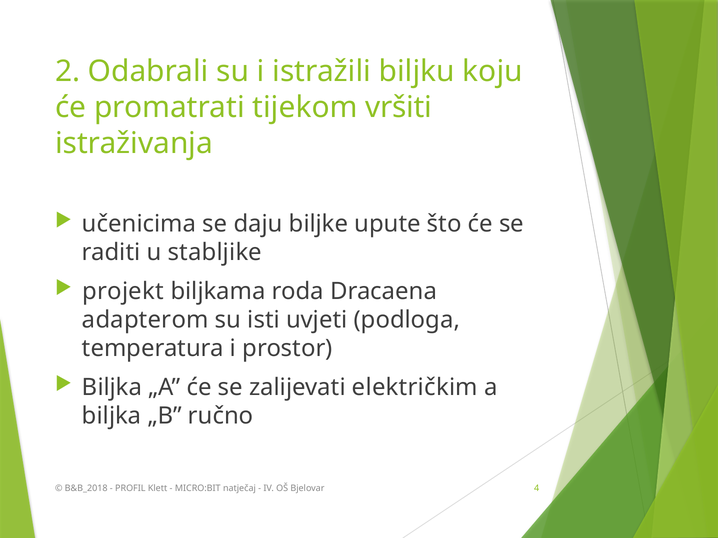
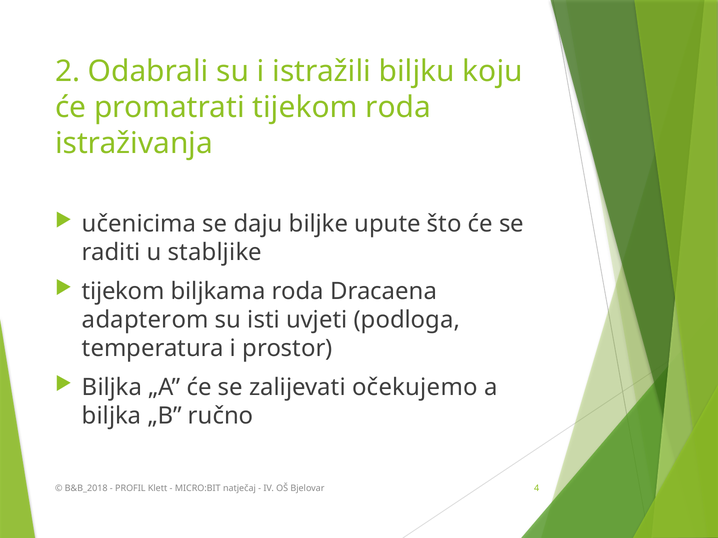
tijekom vršiti: vršiti -> roda
projekt at (123, 291): projekt -> tijekom
električkim: električkim -> očekujemo
